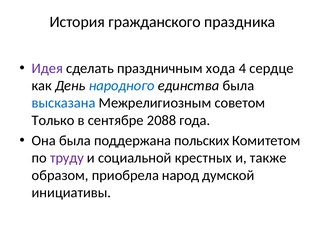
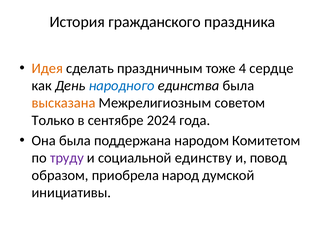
Идея colour: purple -> orange
хода: хода -> тоже
высказана colour: blue -> orange
2088: 2088 -> 2024
польских: польских -> народом
крестных: крестных -> единству
также: также -> повод
